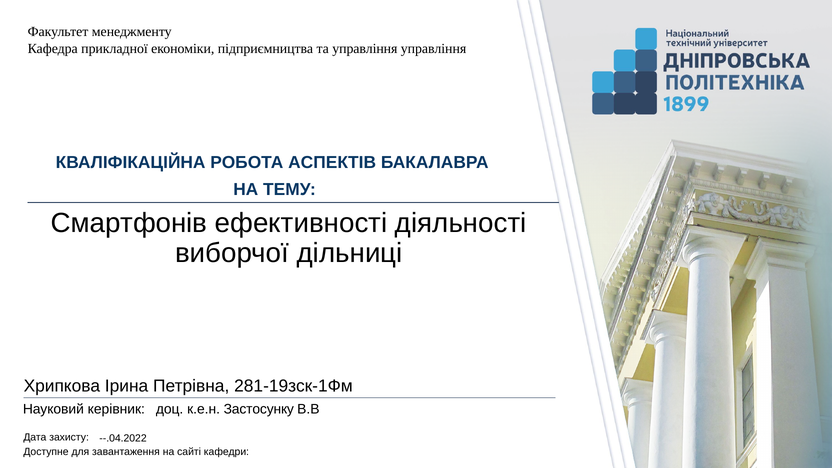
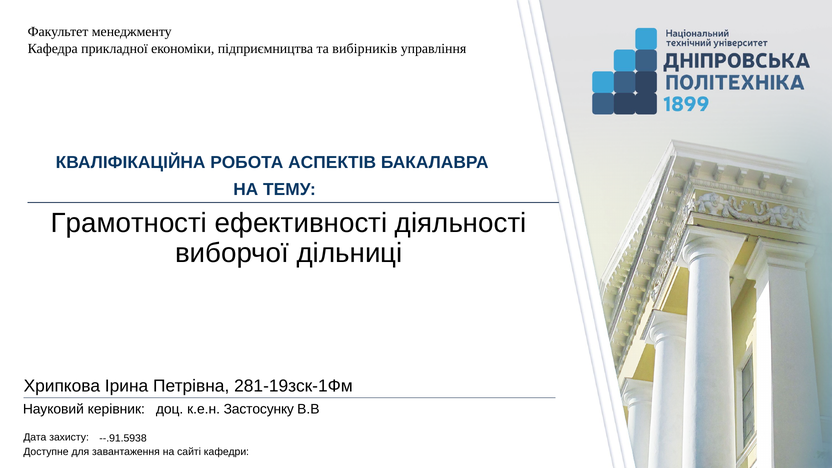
та управління: управління -> вибірників
Смартфонів: Смартфонів -> Грамотності
--.04.2022: --.04.2022 -> --.91.5938
